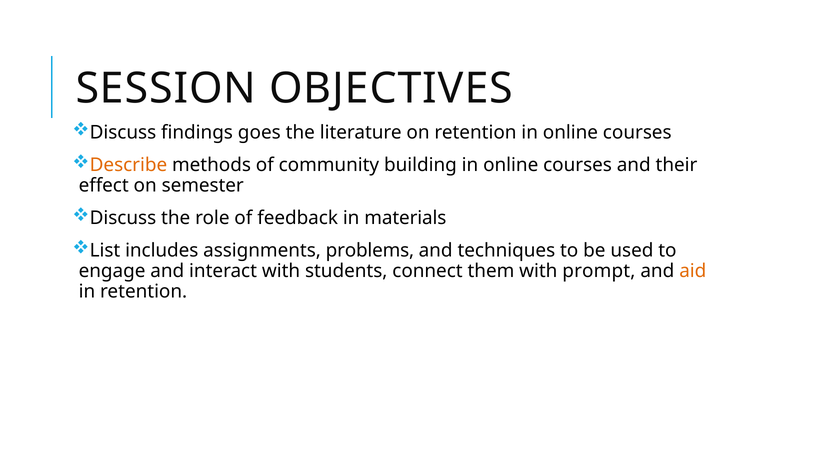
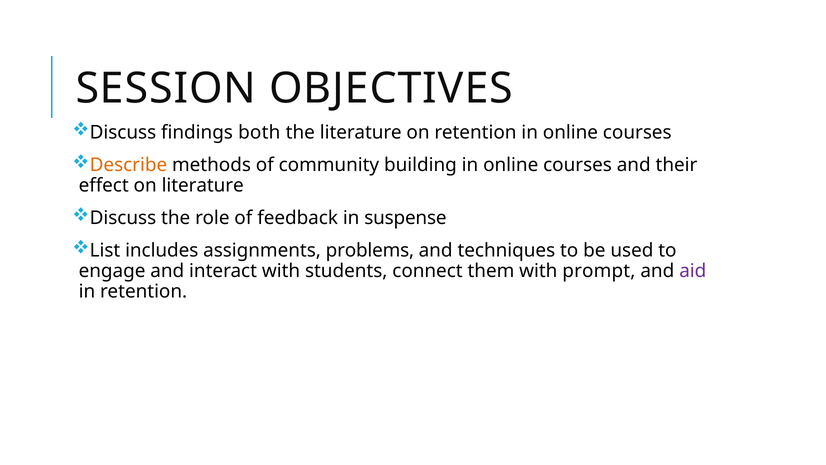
goes: goes -> both
on semester: semester -> literature
materials: materials -> suspense
aid colour: orange -> purple
